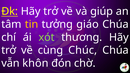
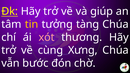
giáo: giáo -> tàng
xót colour: light green -> pink
Chúc: Chúc -> Xưng
khôn: khôn -> bước
